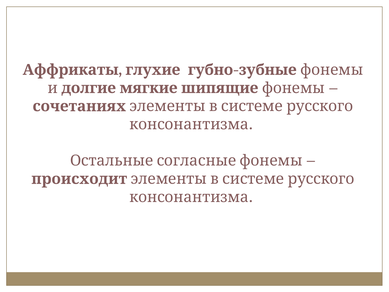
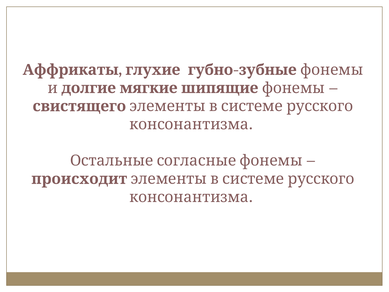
сочетаниях: сочетаниях -> свистящего
